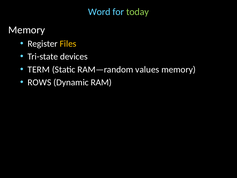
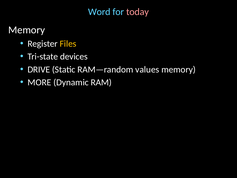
today colour: light green -> pink
TERM: TERM -> DRIVE
ROWS: ROWS -> MORE
